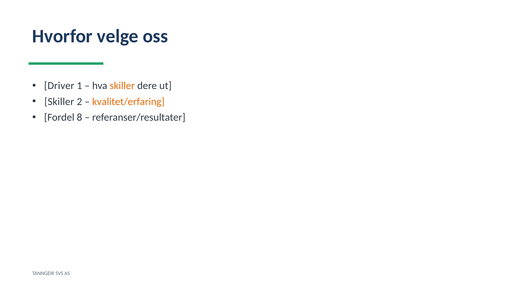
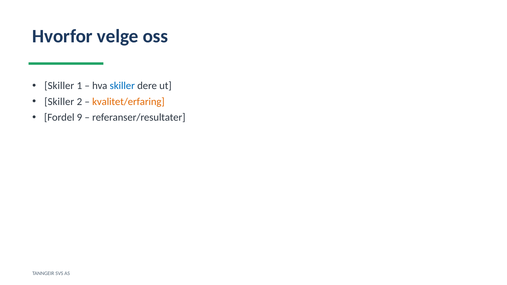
Driver at (59, 86): Driver -> Skiller
skiller at (122, 86) colour: orange -> blue
8: 8 -> 9
